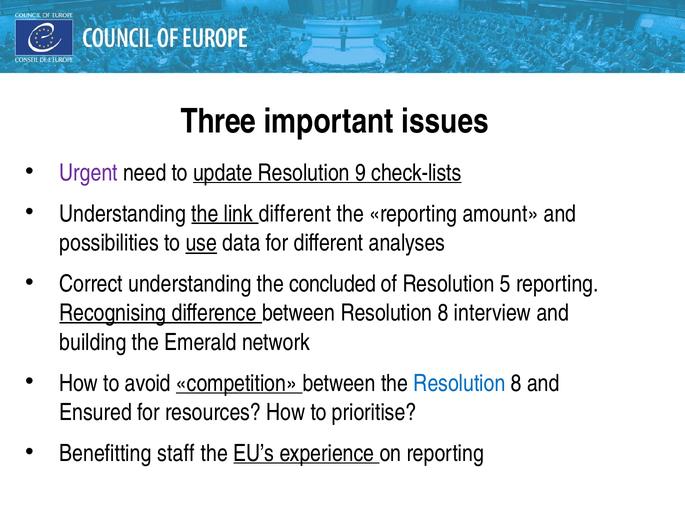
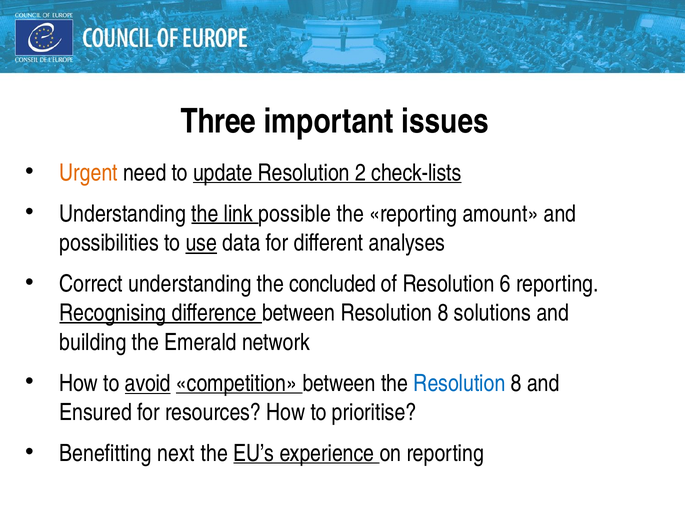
Urgent colour: purple -> orange
9: 9 -> 2
link different: different -> possible
5: 5 -> 6
interview: interview -> solutions
avoid underline: none -> present
staff: staff -> next
